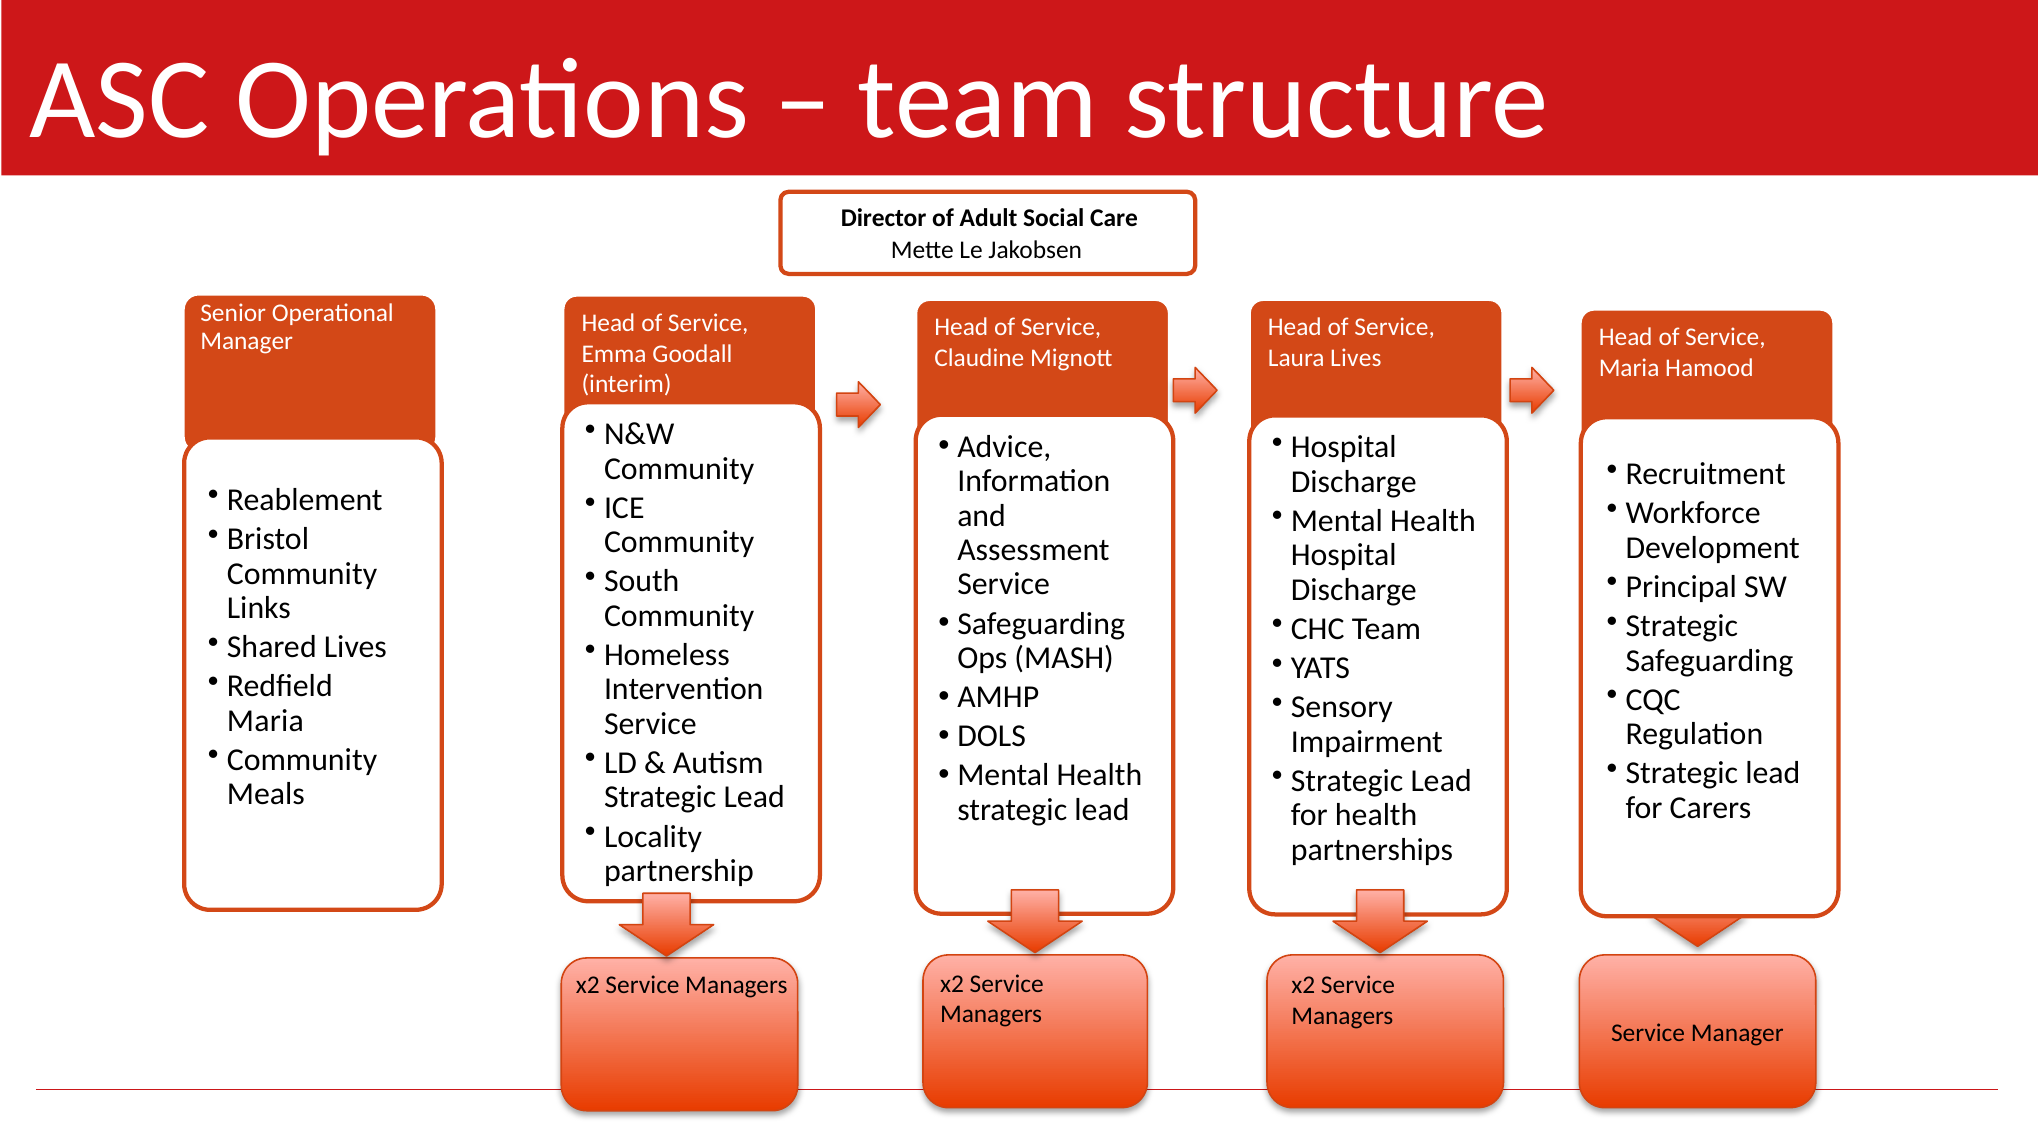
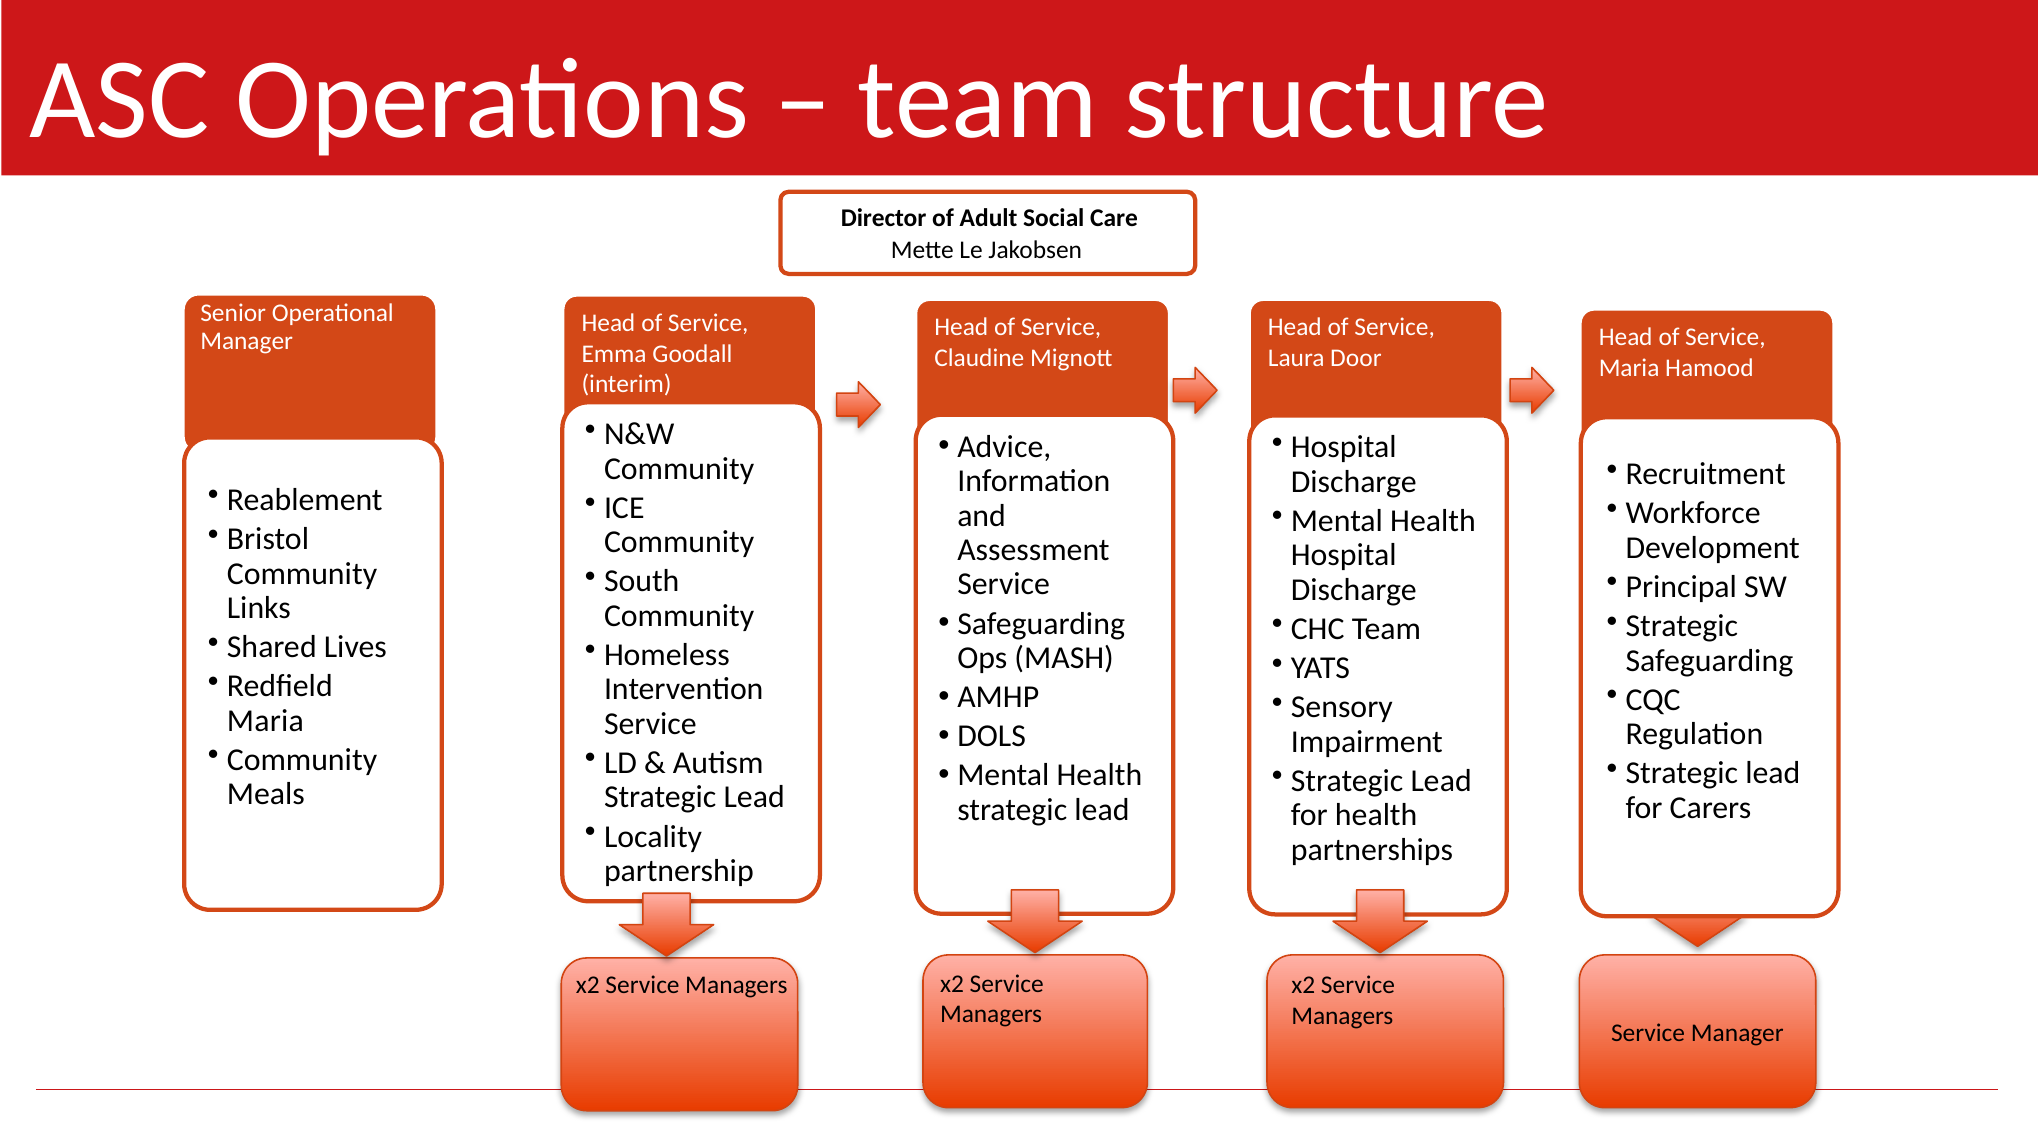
Laura Lives: Lives -> Door
